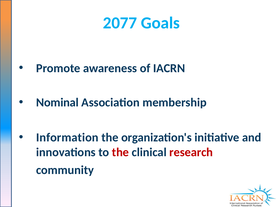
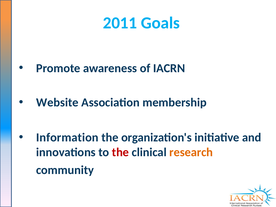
2077: 2077 -> 2011
Nominal: Nominal -> Website
research colour: red -> orange
